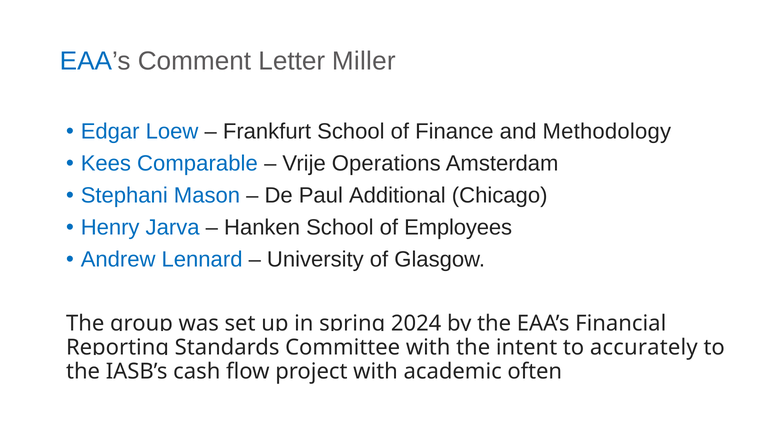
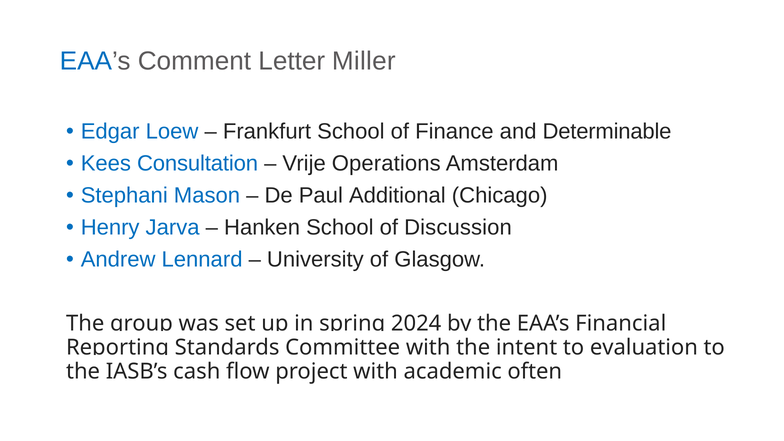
Methodology: Methodology -> Determinable
Comparable: Comparable -> Consultation
Employees: Employees -> Discussion
accurately: accurately -> evaluation
